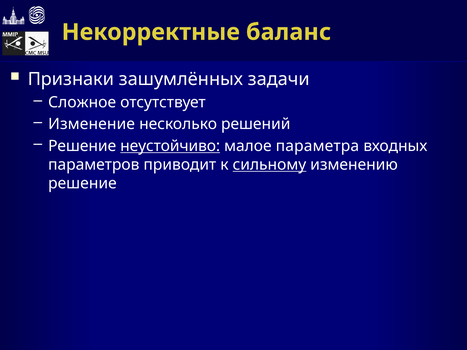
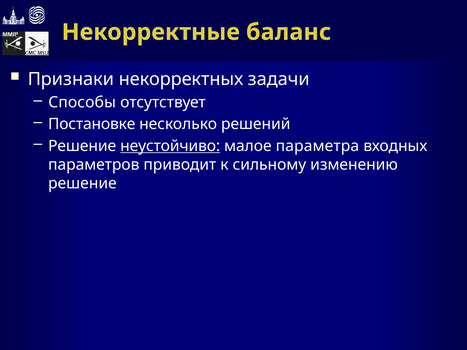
зашумлённых: зашумлённых -> некорректных
Сложное: Сложное -> Способы
Изменение: Изменение -> Постановке
сильному underline: present -> none
